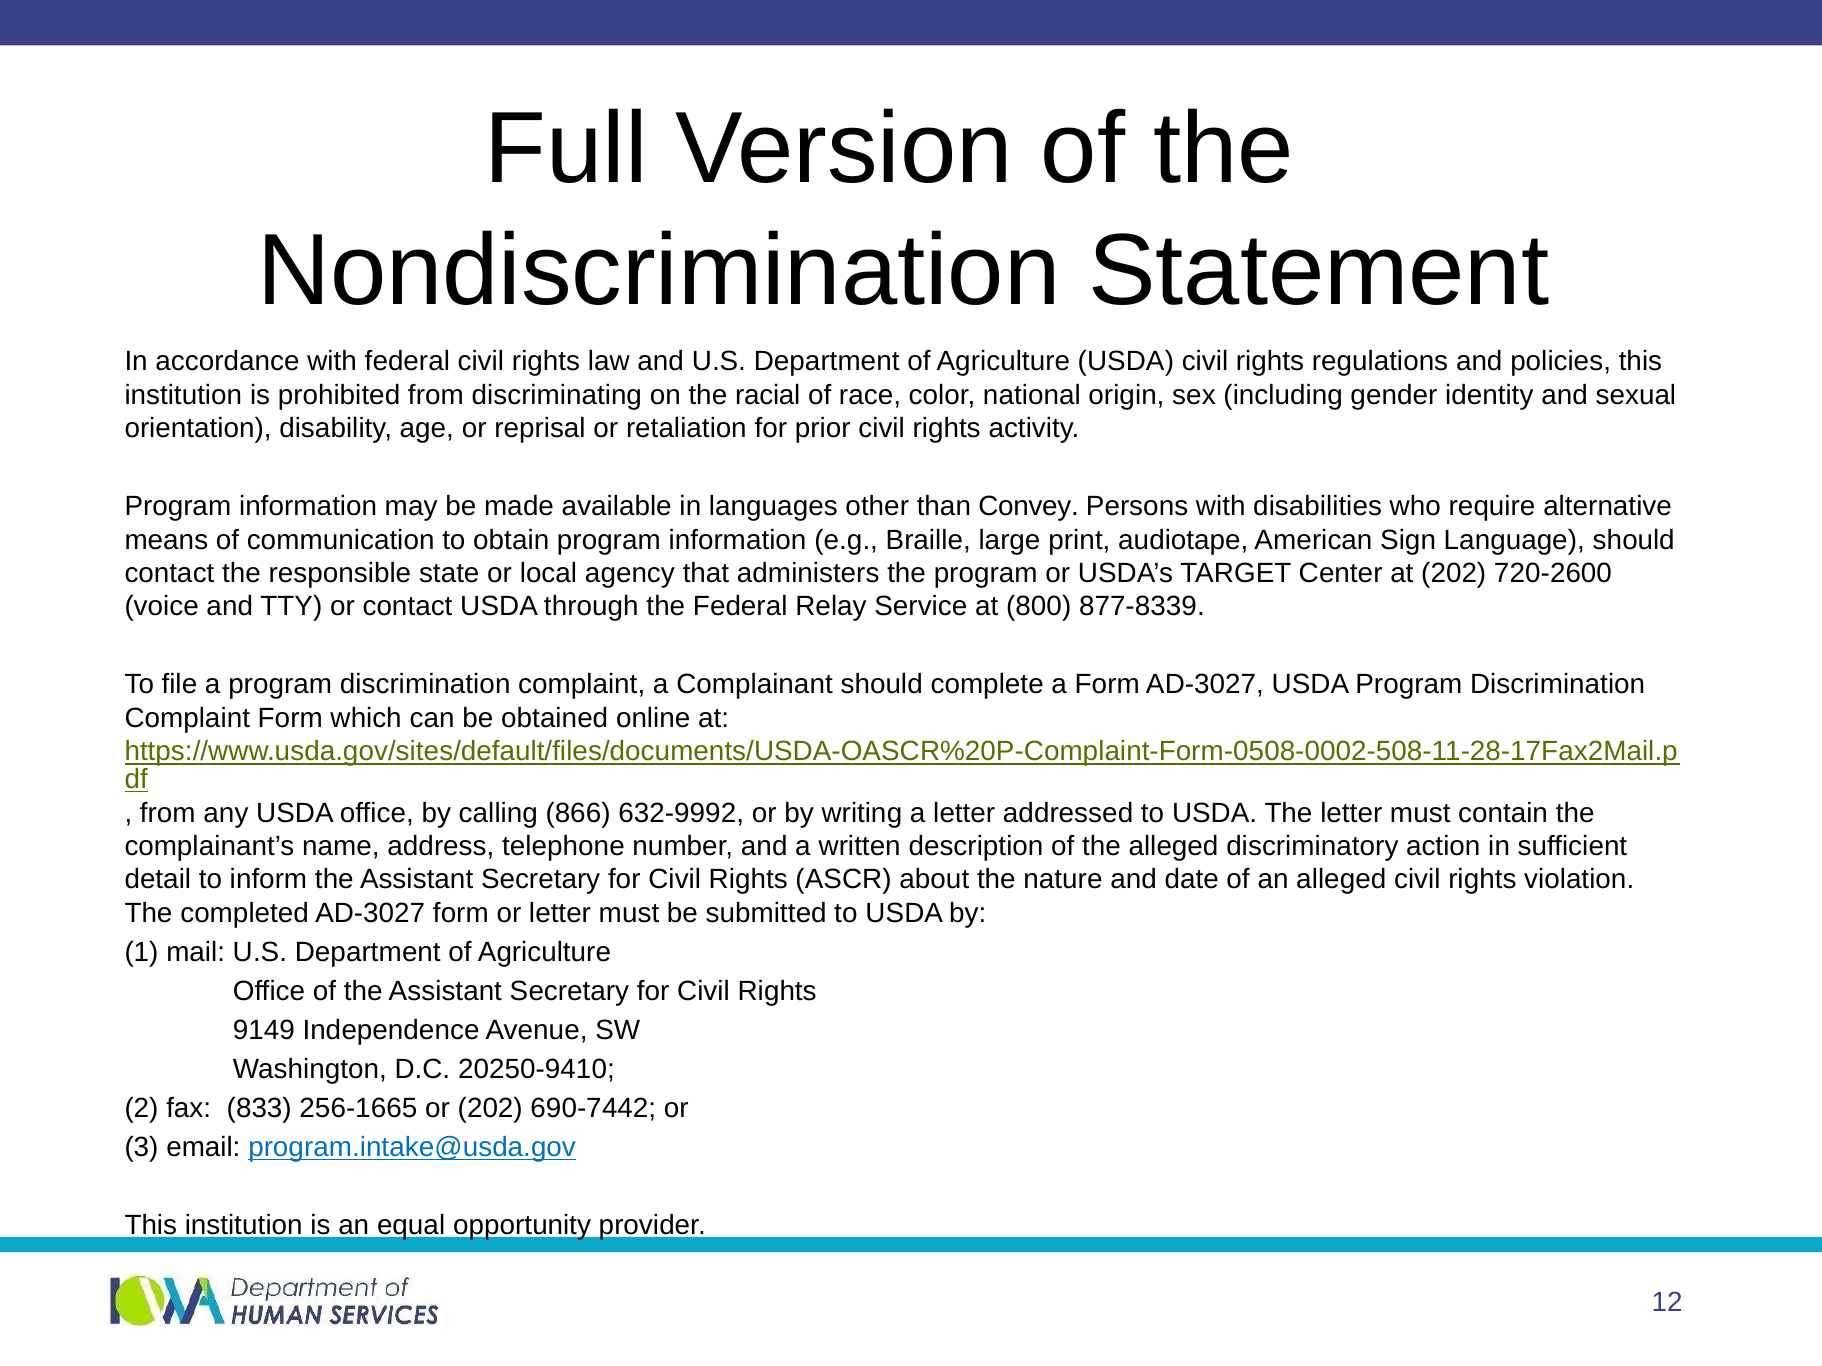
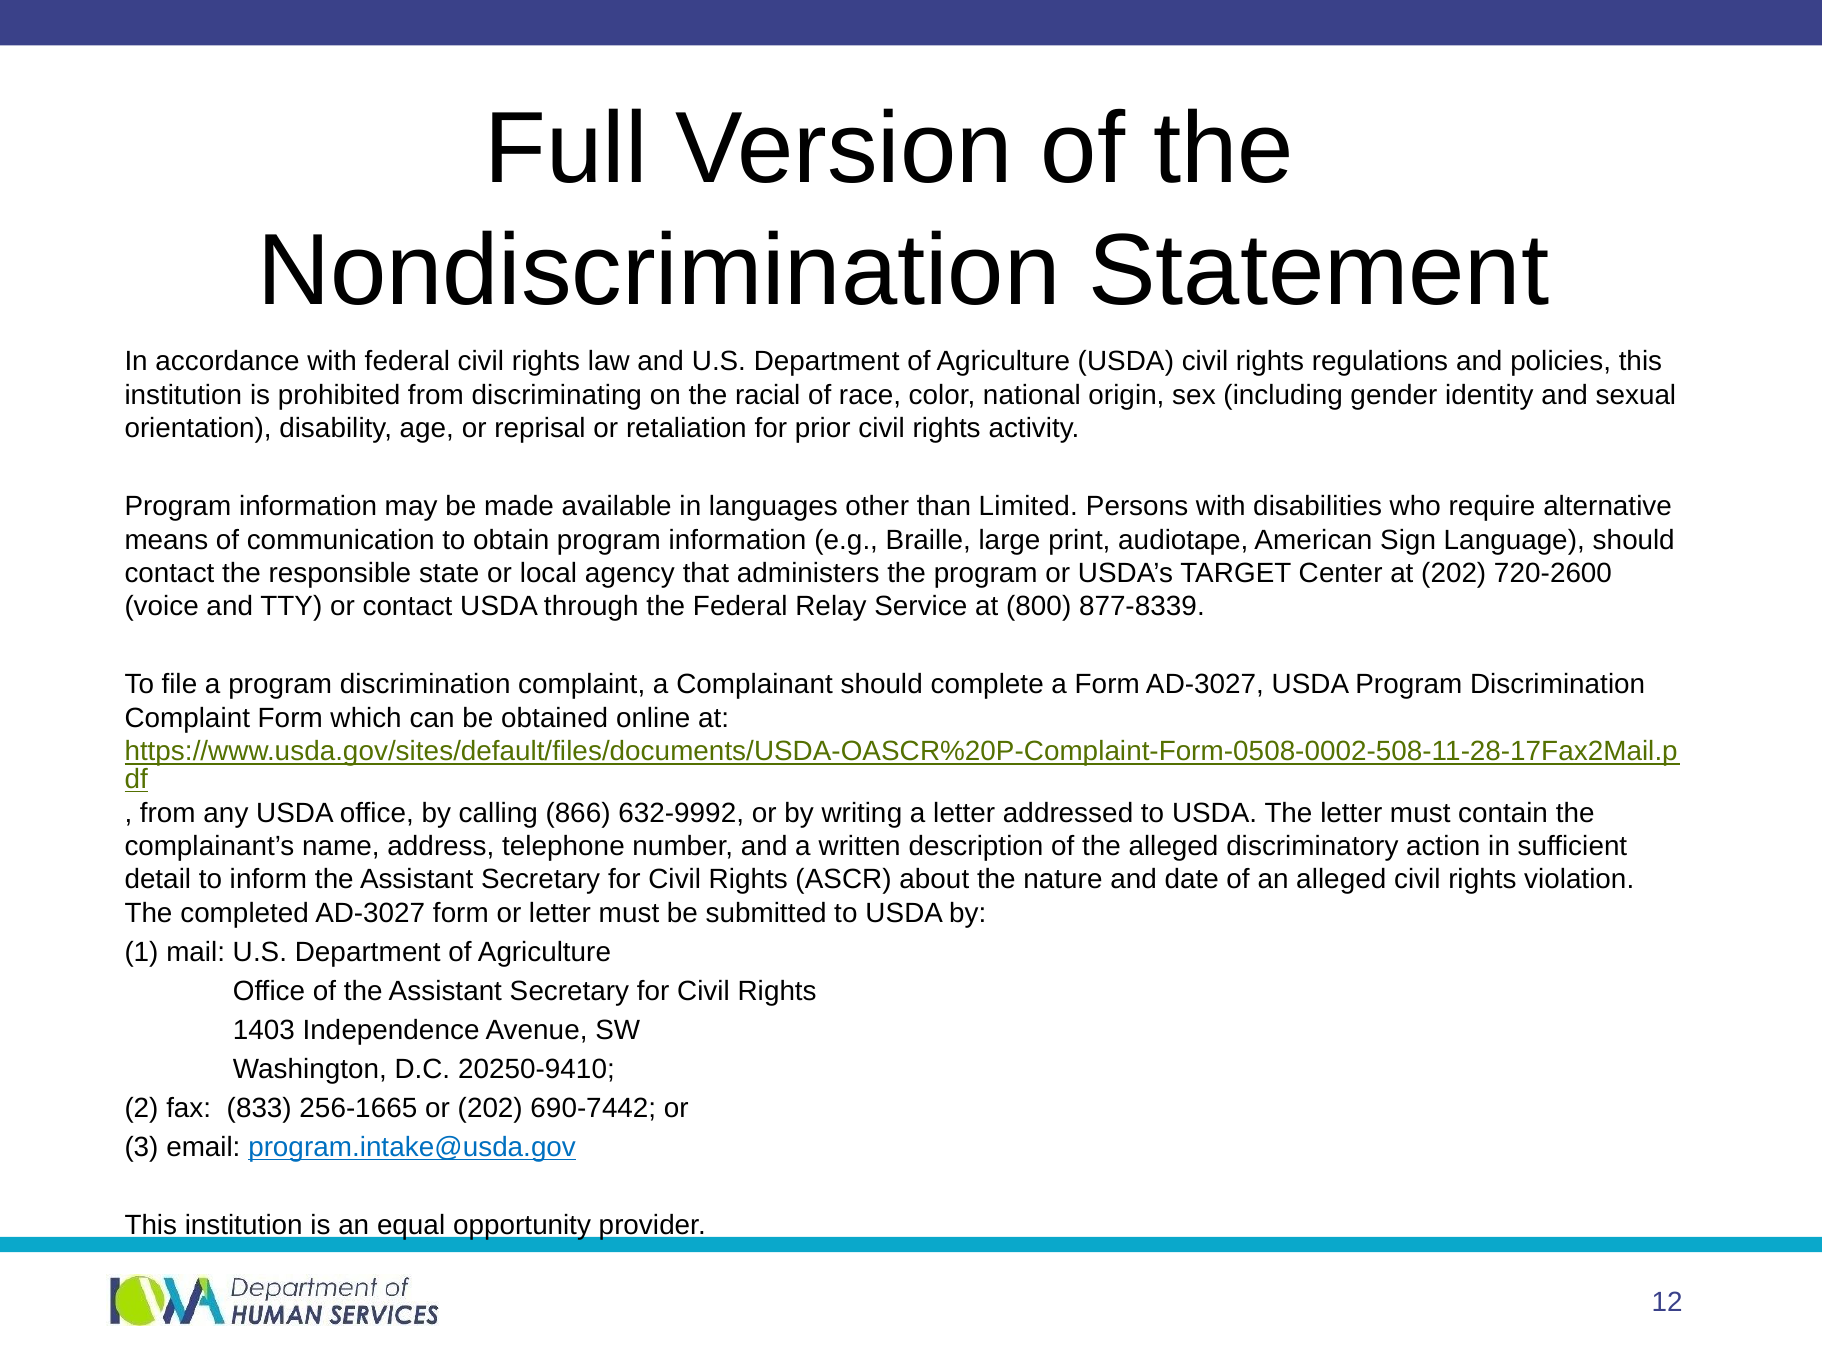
Convey: Convey -> Limited
9149: 9149 -> 1403
